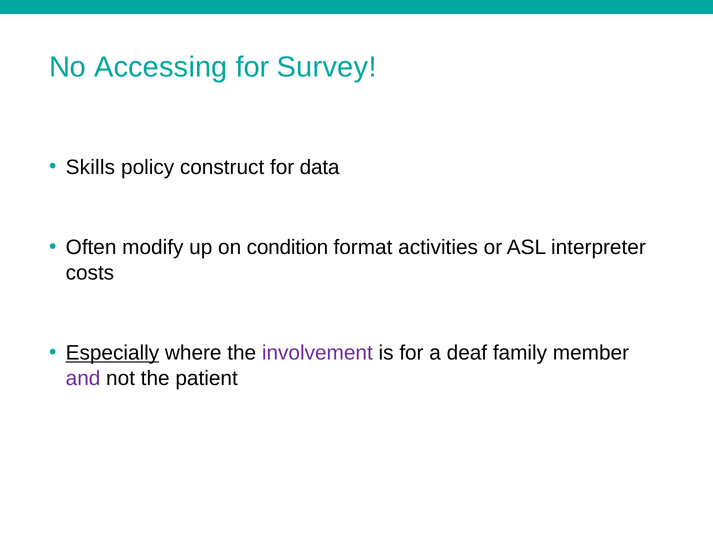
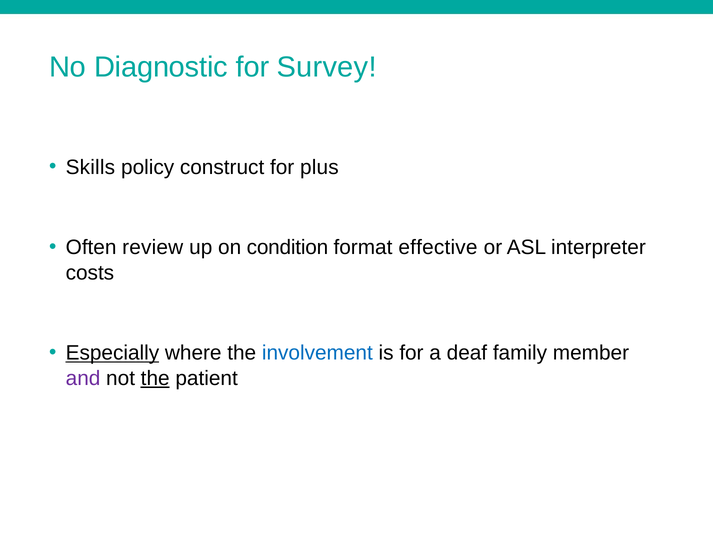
Accessing: Accessing -> Diagnostic
data: data -> plus
modify: modify -> review
activities: activities -> effective
involvement colour: purple -> blue
the at (155, 378) underline: none -> present
